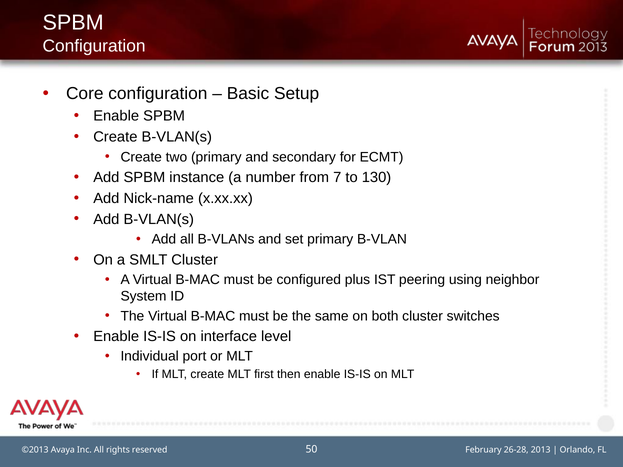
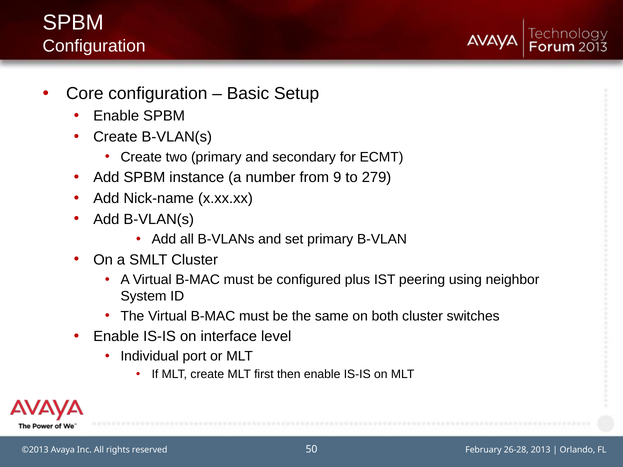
7: 7 -> 9
130: 130 -> 279
